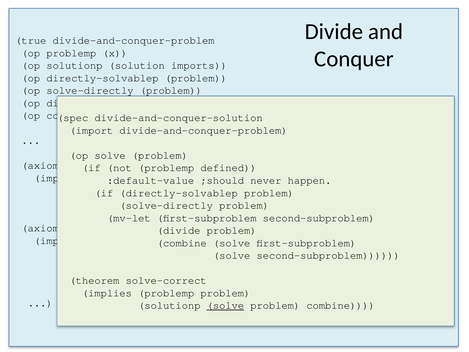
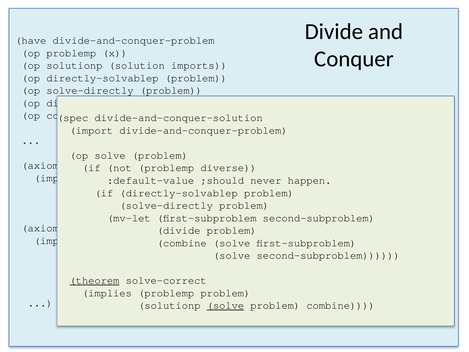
true: true -> have
defined: defined -> diverse
theorem underline: none -> present
